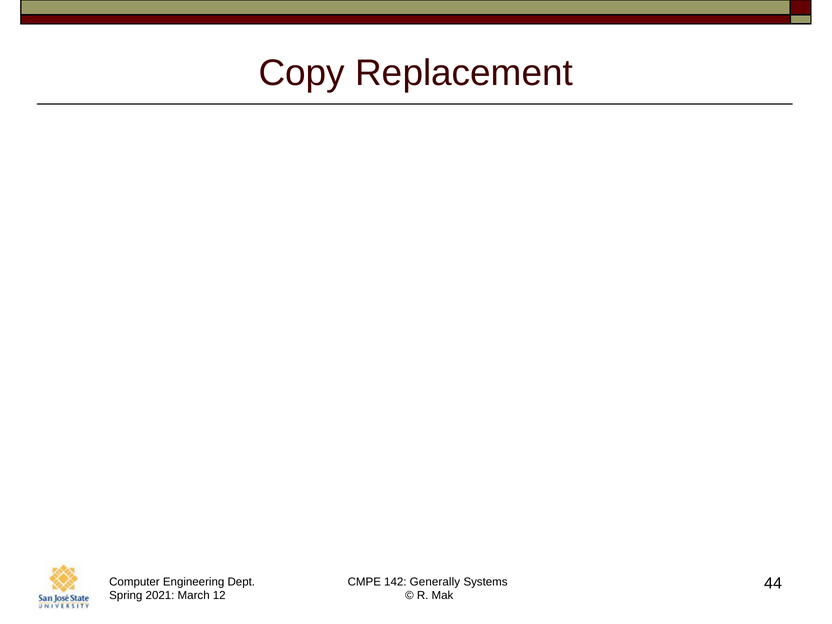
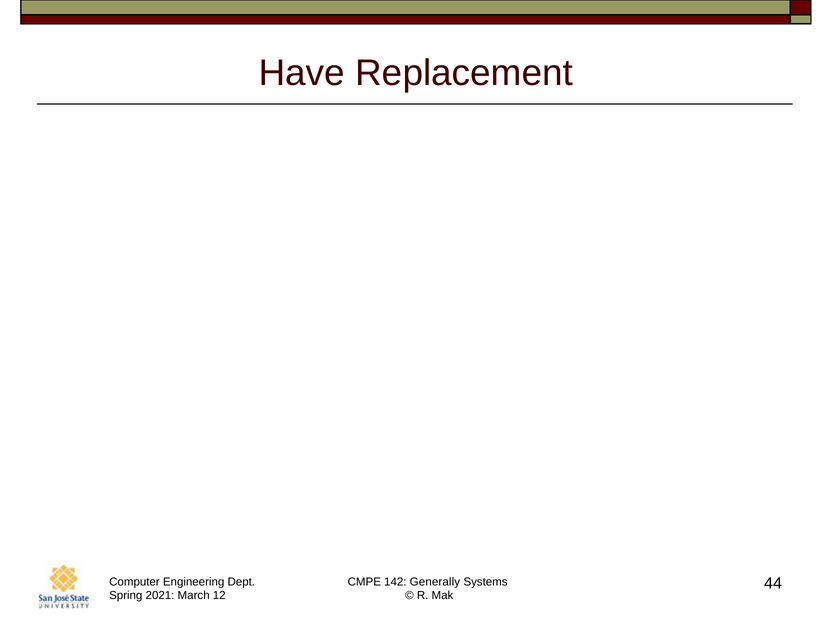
Copy at (302, 73): Copy -> Have
